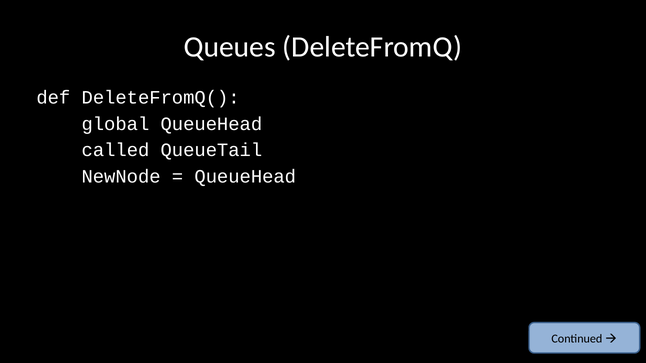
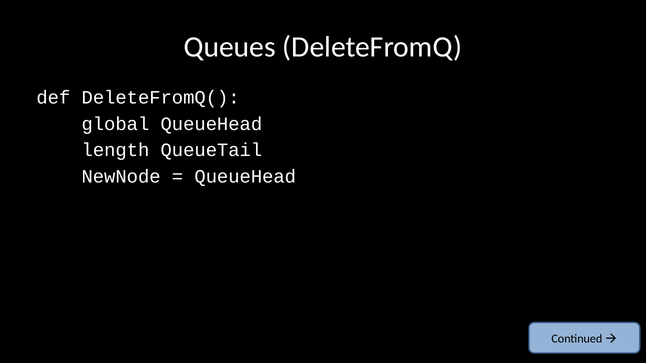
called: called -> length
